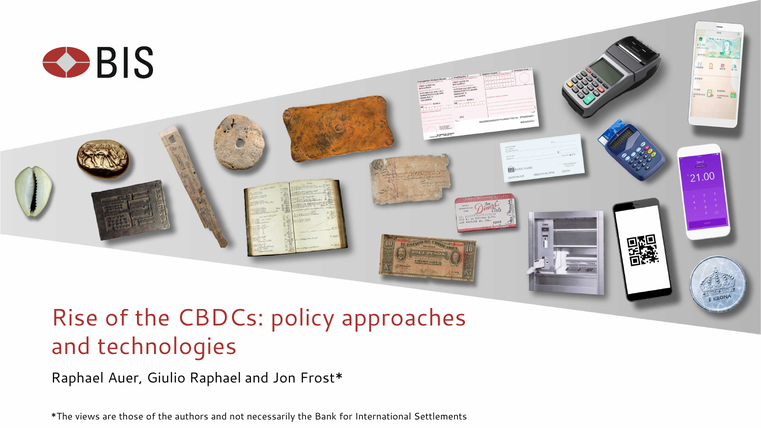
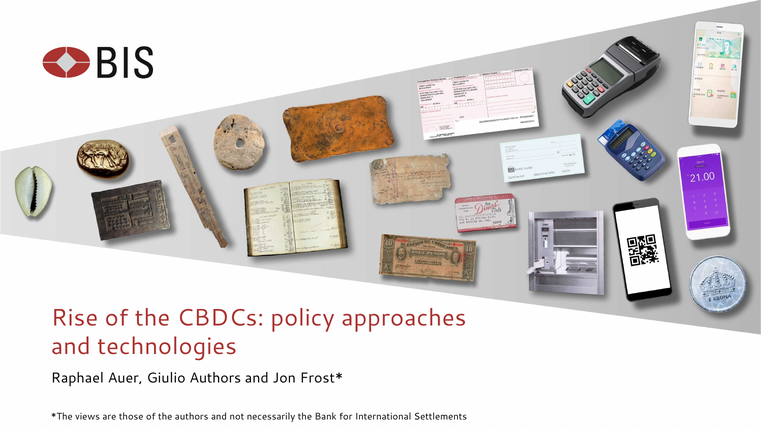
Giulio Raphael: Raphael -> Authors
